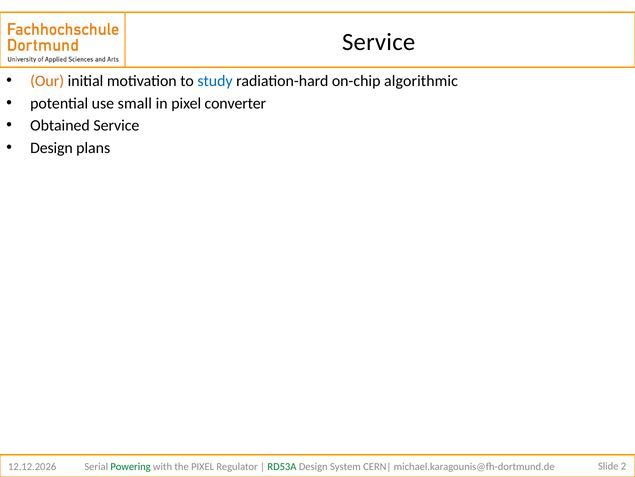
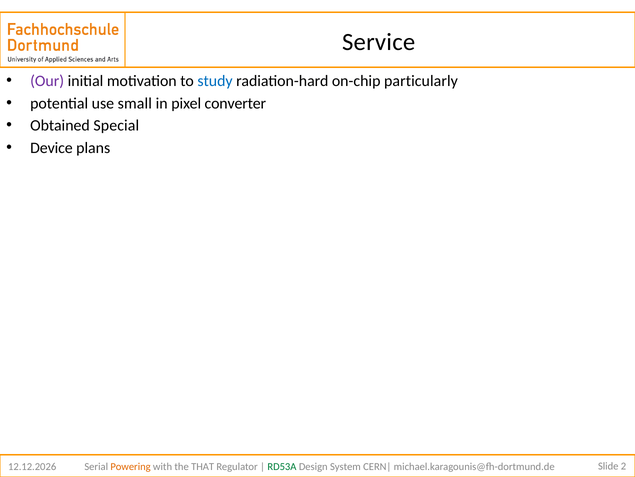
Our colour: orange -> purple
algorithmic: algorithmic -> particularly
Obtained Service: Service -> Special
Design at (51, 148): Design -> Device
Powering colour: green -> orange
the PIXEL: PIXEL -> THAT
